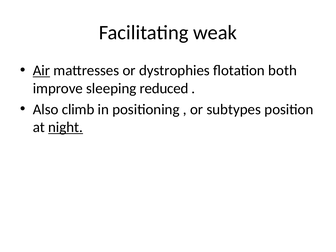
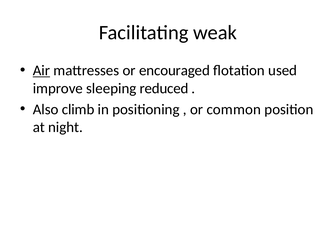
dystrophies: dystrophies -> encouraged
both: both -> used
subtypes: subtypes -> common
night underline: present -> none
